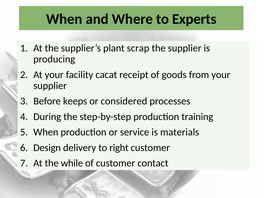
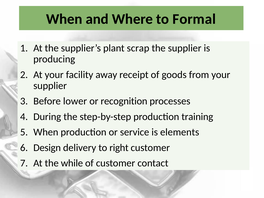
Experts: Experts -> Formal
cacat: cacat -> away
keeps: keeps -> lower
considered: considered -> recognition
materials: materials -> elements
